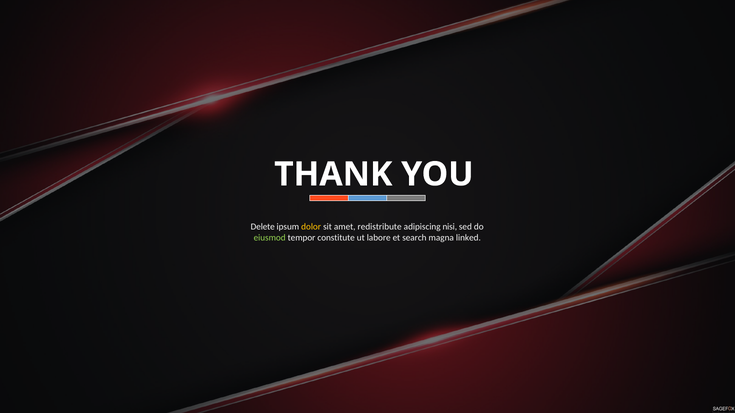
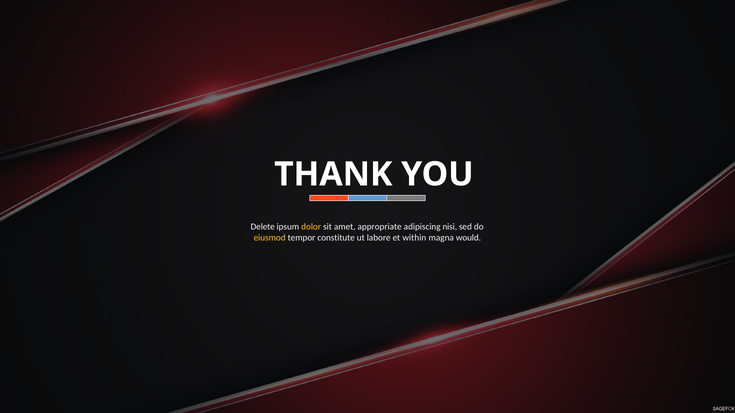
redistribute: redistribute -> appropriate
eiusmod colour: light green -> yellow
search: search -> within
linked: linked -> would
